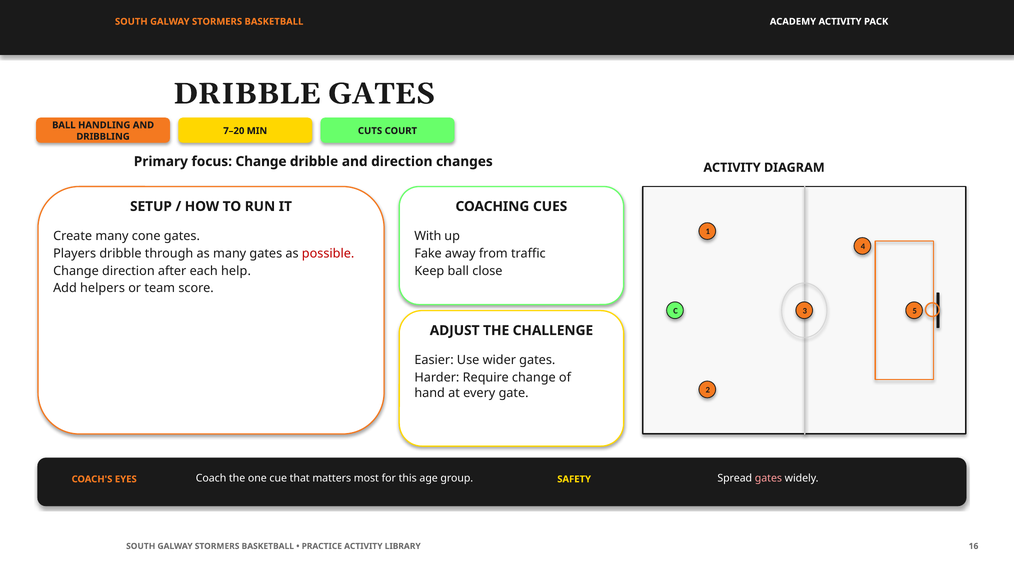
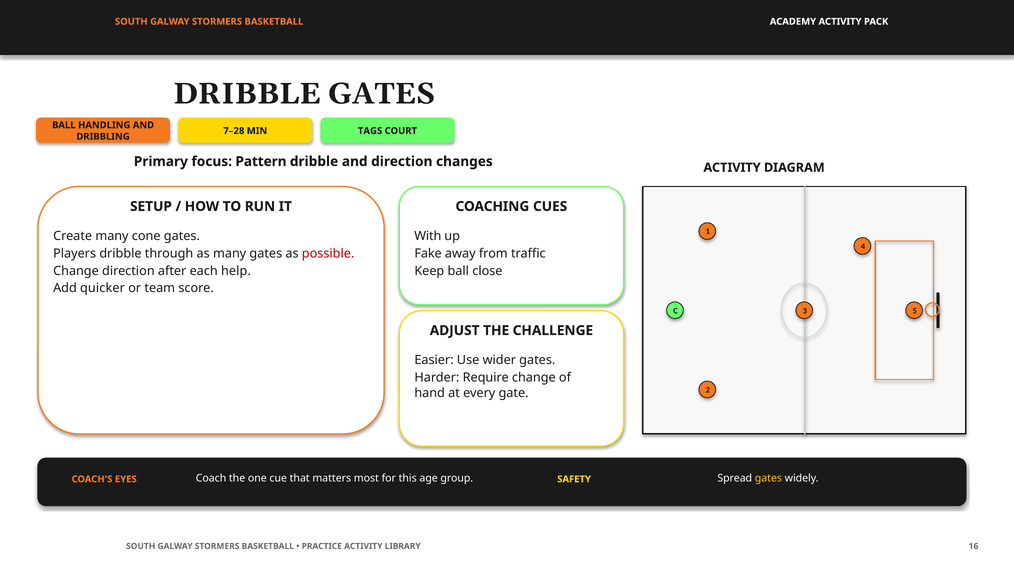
7–20: 7–20 -> 7–28
CUTS: CUTS -> TAGS
focus Change: Change -> Pattern
helpers: helpers -> quicker
gates at (768, 478) colour: pink -> yellow
